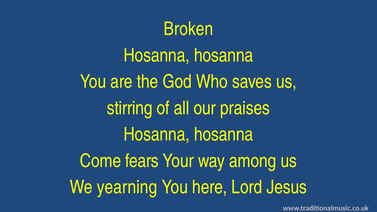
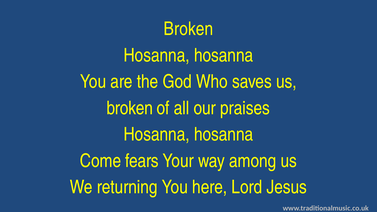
stirring at (130, 108): stirring -> broken
yearning: yearning -> returning
